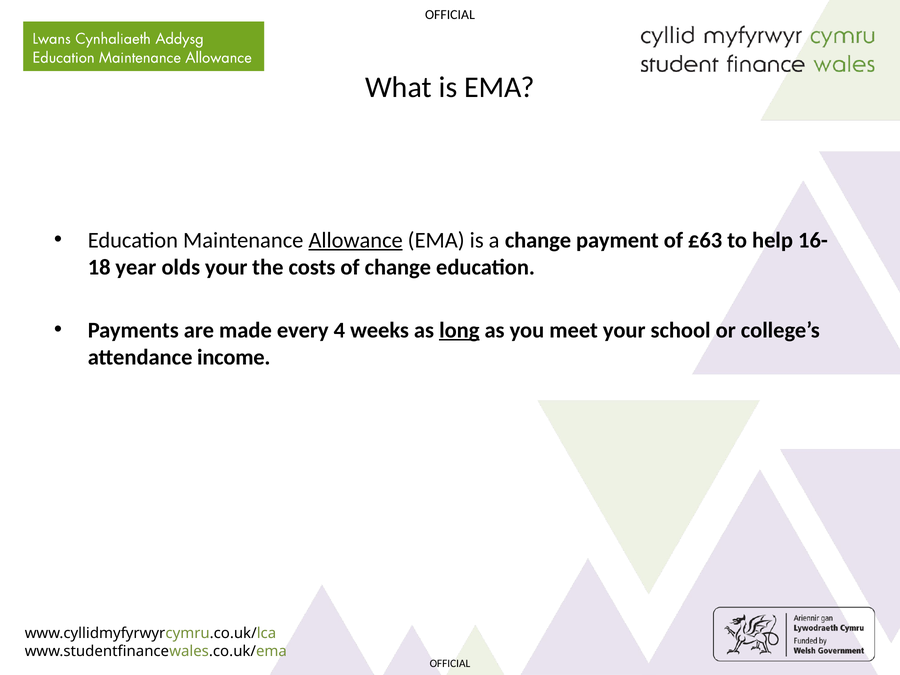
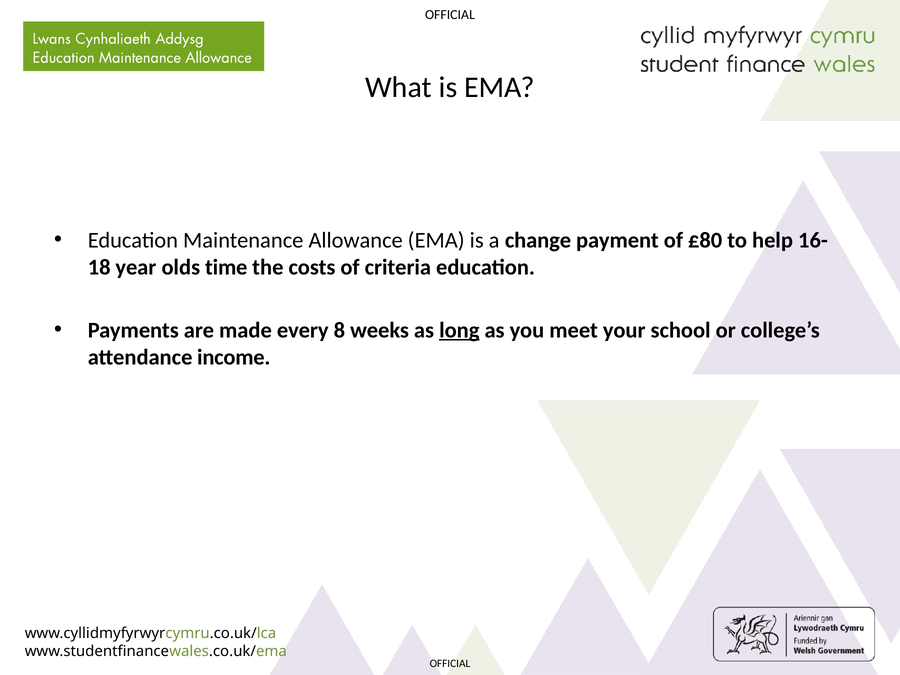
Allowance underline: present -> none
£63: £63 -> £80
olds your: your -> time
of change: change -> criteria
4: 4 -> 8
